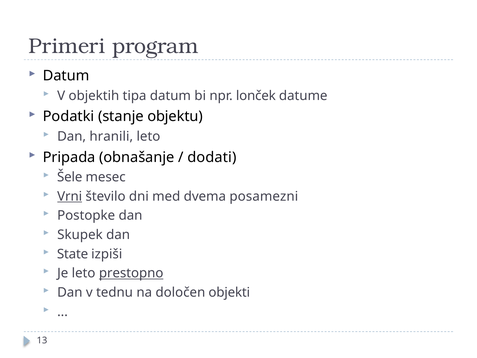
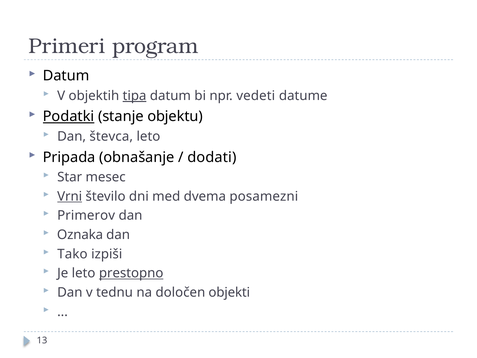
tipa underline: none -> present
lonček: lonček -> vedeti
Podatki underline: none -> present
hranili: hranili -> števca
Šele: Šele -> Star
Postopke: Postopke -> Primerov
Skupek: Skupek -> Oznaka
State: State -> Tako
